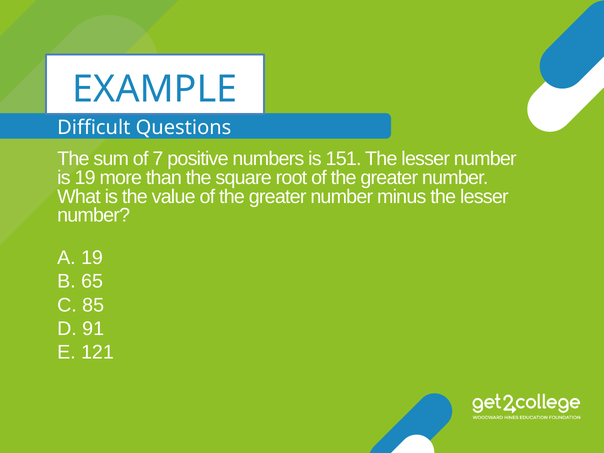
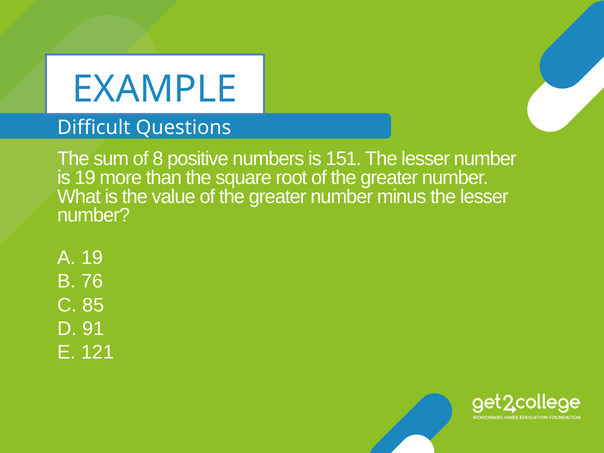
7: 7 -> 8
65: 65 -> 76
